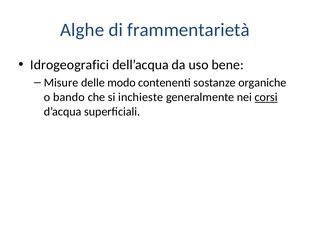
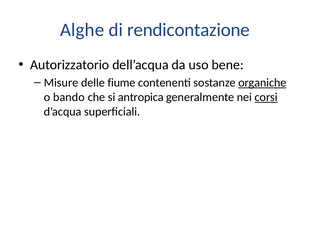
frammentarietà: frammentarietà -> rendicontazione
Idrogeografici: Idrogeografici -> Autorizzatorio
modo: modo -> fiume
organiche underline: none -> present
inchieste: inchieste -> antropica
